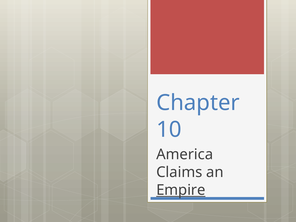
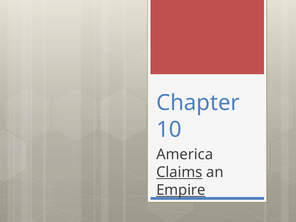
Claims underline: none -> present
